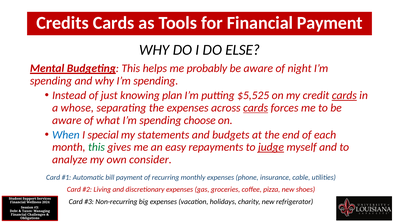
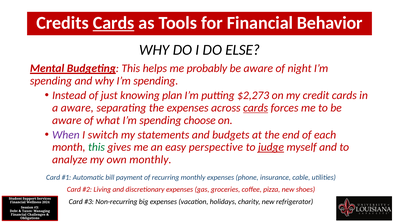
Cards at (114, 23) underline: none -> present
Financial Payment: Payment -> Behavior
$5,525: $5,525 -> $2,273
cards at (344, 95) underline: present -> none
a whose: whose -> aware
When colour: blue -> purple
special: special -> switch
repayments: repayments -> perspective
own consider: consider -> monthly
